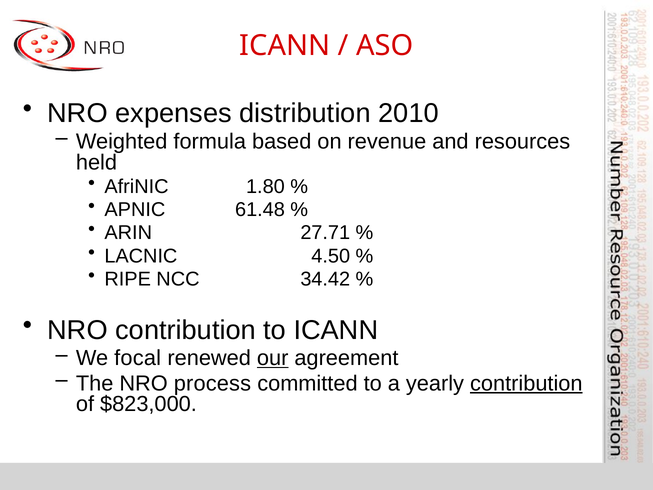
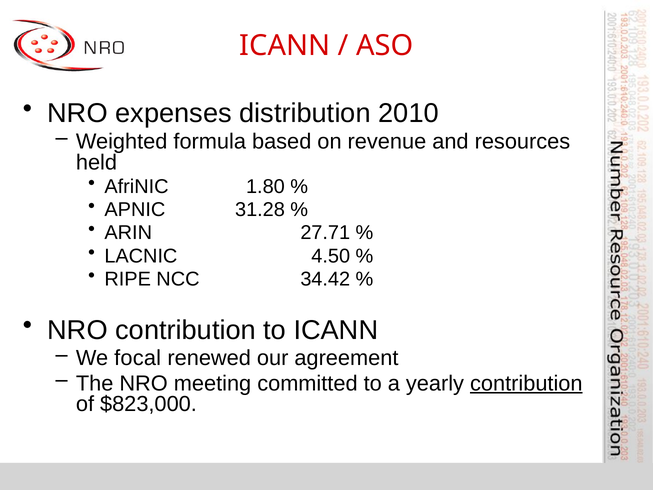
61.48: 61.48 -> 31.28
our underline: present -> none
process: process -> meeting
